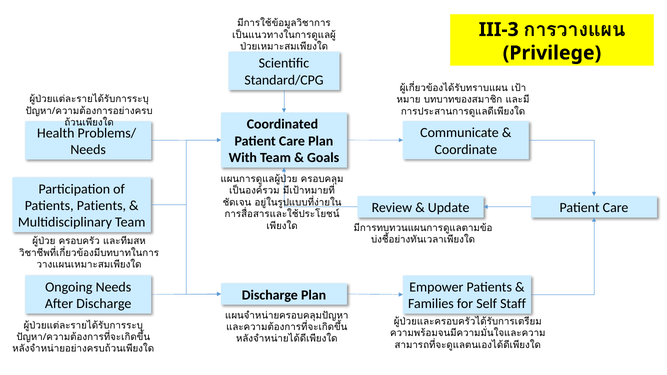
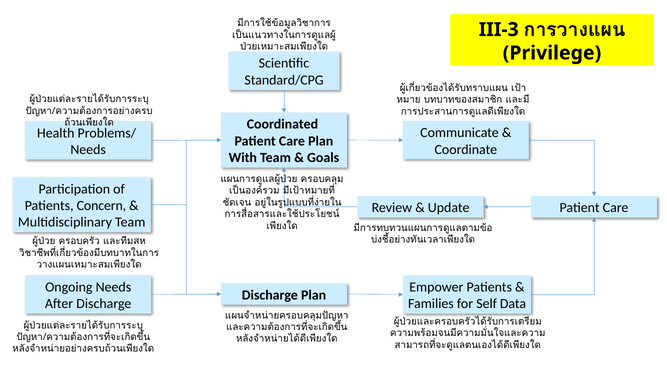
Patients Patients: Patients -> Concern
Staff: Staff -> Data
